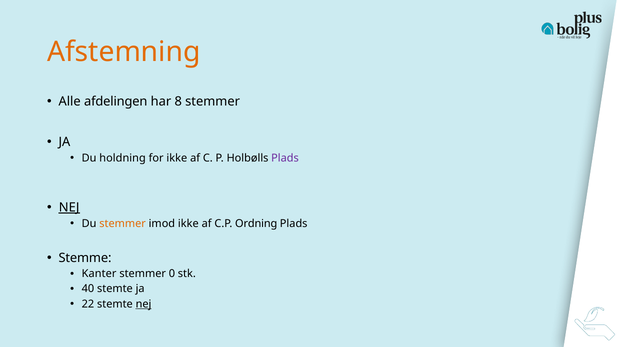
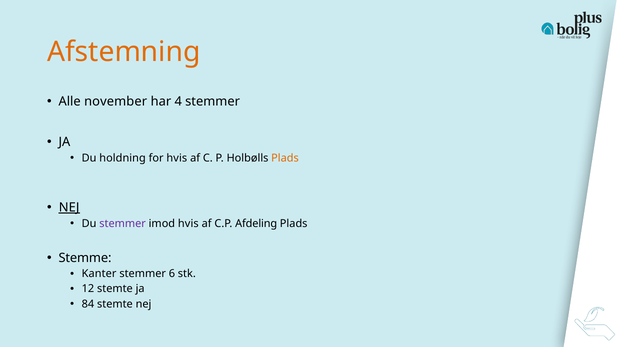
afdelingen: afdelingen -> november
8: 8 -> 4
for ikke: ikke -> hvis
Plads at (285, 158) colour: purple -> orange
stemmer at (123, 224) colour: orange -> purple
imod ikke: ikke -> hvis
Ordning: Ordning -> Afdeling
0: 0 -> 6
40: 40 -> 12
22: 22 -> 84
nej at (144, 304) underline: present -> none
